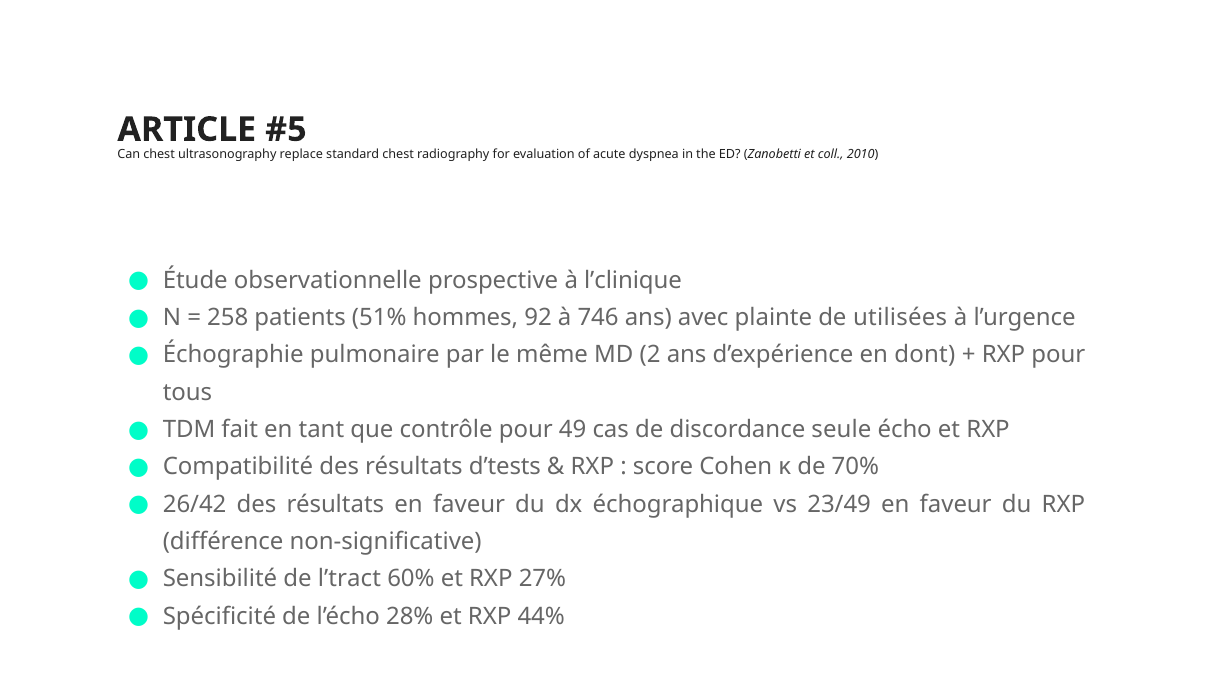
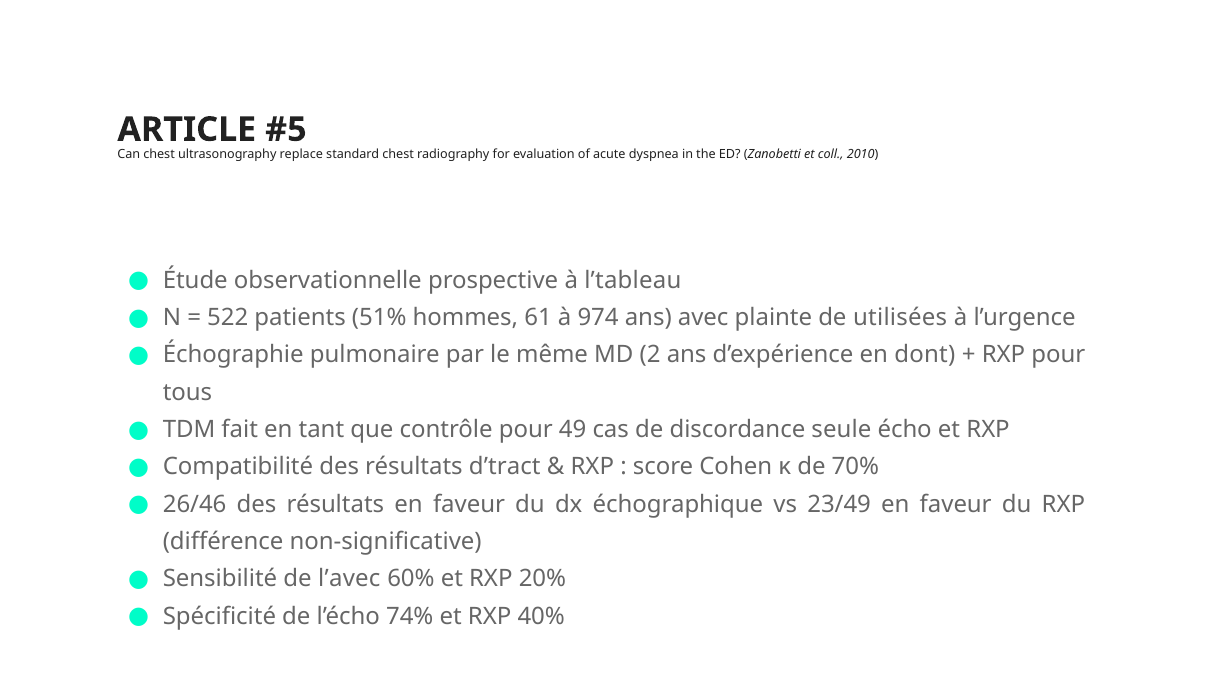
l’clinique: l’clinique -> l’tableau
258: 258 -> 522
92: 92 -> 61
746: 746 -> 974
d’tests: d’tests -> d’tract
26/42: 26/42 -> 26/46
l’tract: l’tract -> l’avec
27%: 27% -> 20%
28%: 28% -> 74%
44%: 44% -> 40%
